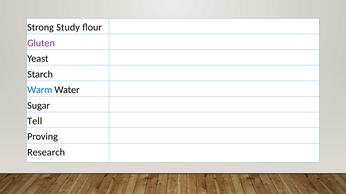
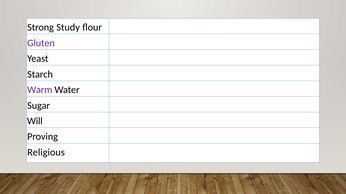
Warm colour: blue -> purple
Tell: Tell -> Will
Research: Research -> Religious
